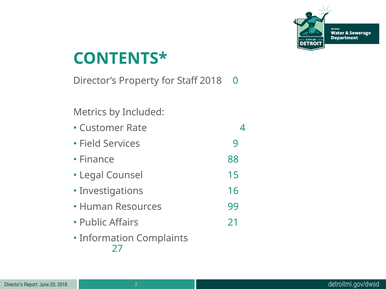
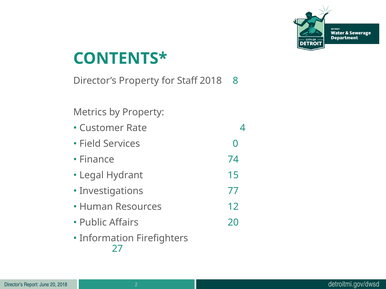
0: 0 -> 8
by Included: Included -> Property
9: 9 -> 0
88: 88 -> 74
Counsel: Counsel -> Hydrant
16: 16 -> 77
99: 99 -> 12
Affairs 21: 21 -> 20
Complaints: Complaints -> Firefighters
